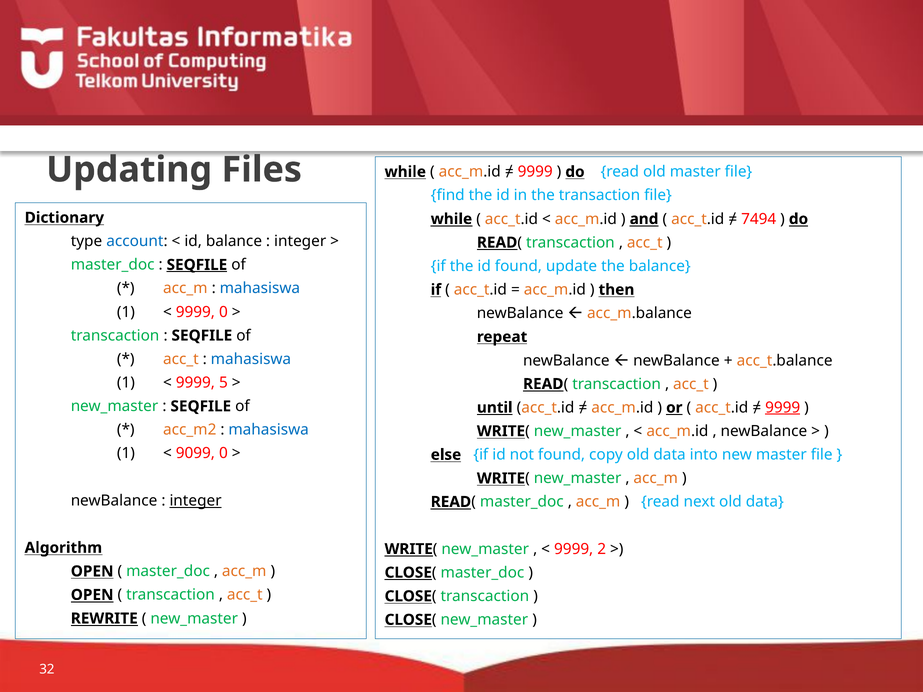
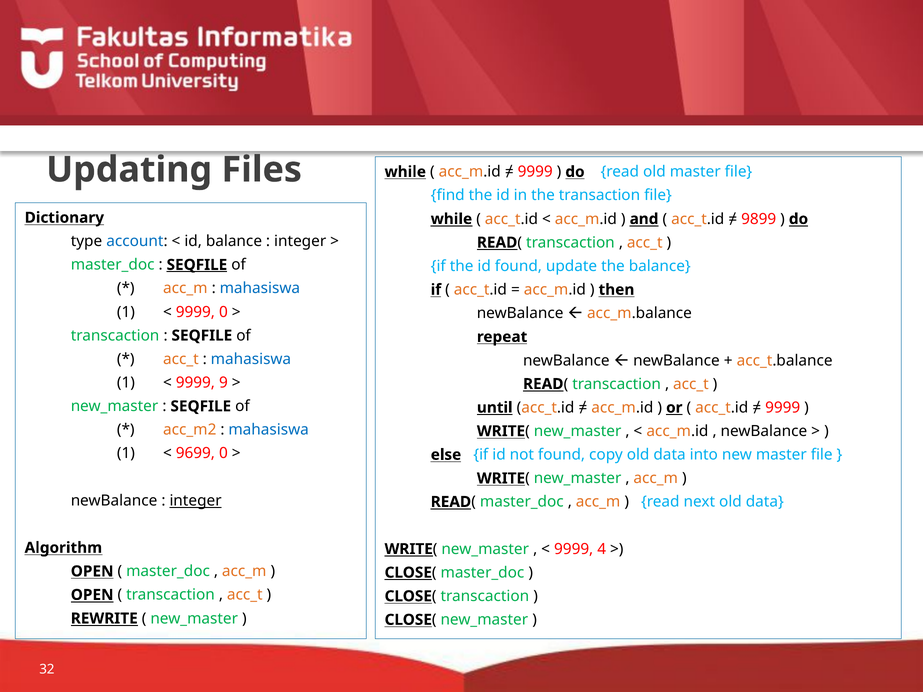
7494: 7494 -> 9899
5: 5 -> 9
9999 at (783, 408) underline: present -> none
9099: 9099 -> 9699
2: 2 -> 4
